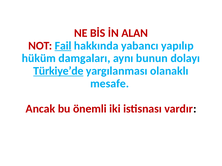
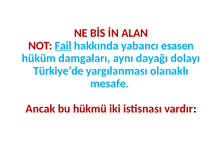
yapılıp: yapılıp -> esasen
bunun: bunun -> dayağı
Türkiye’de underline: present -> none
önemli: önemli -> hükmü
